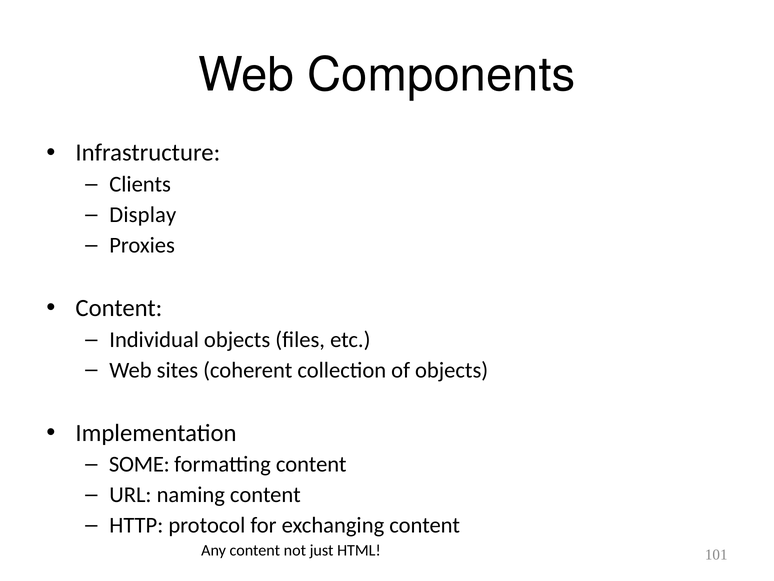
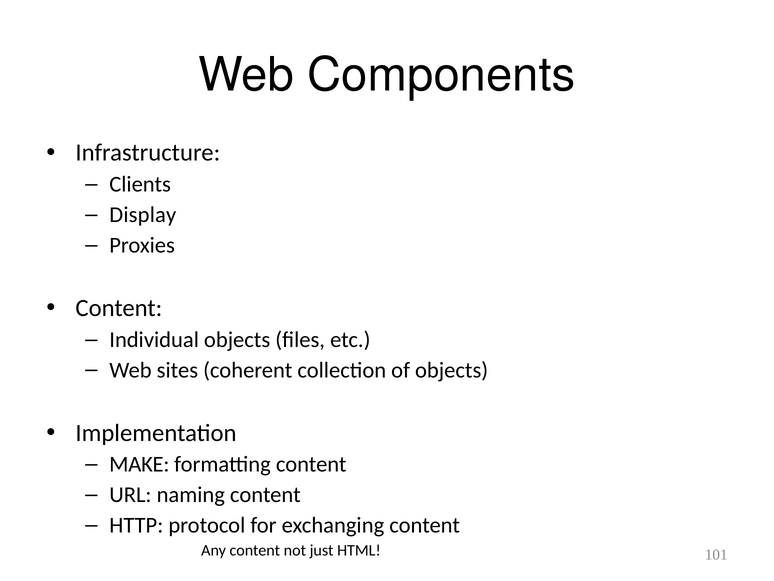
SOME: SOME -> MAKE
